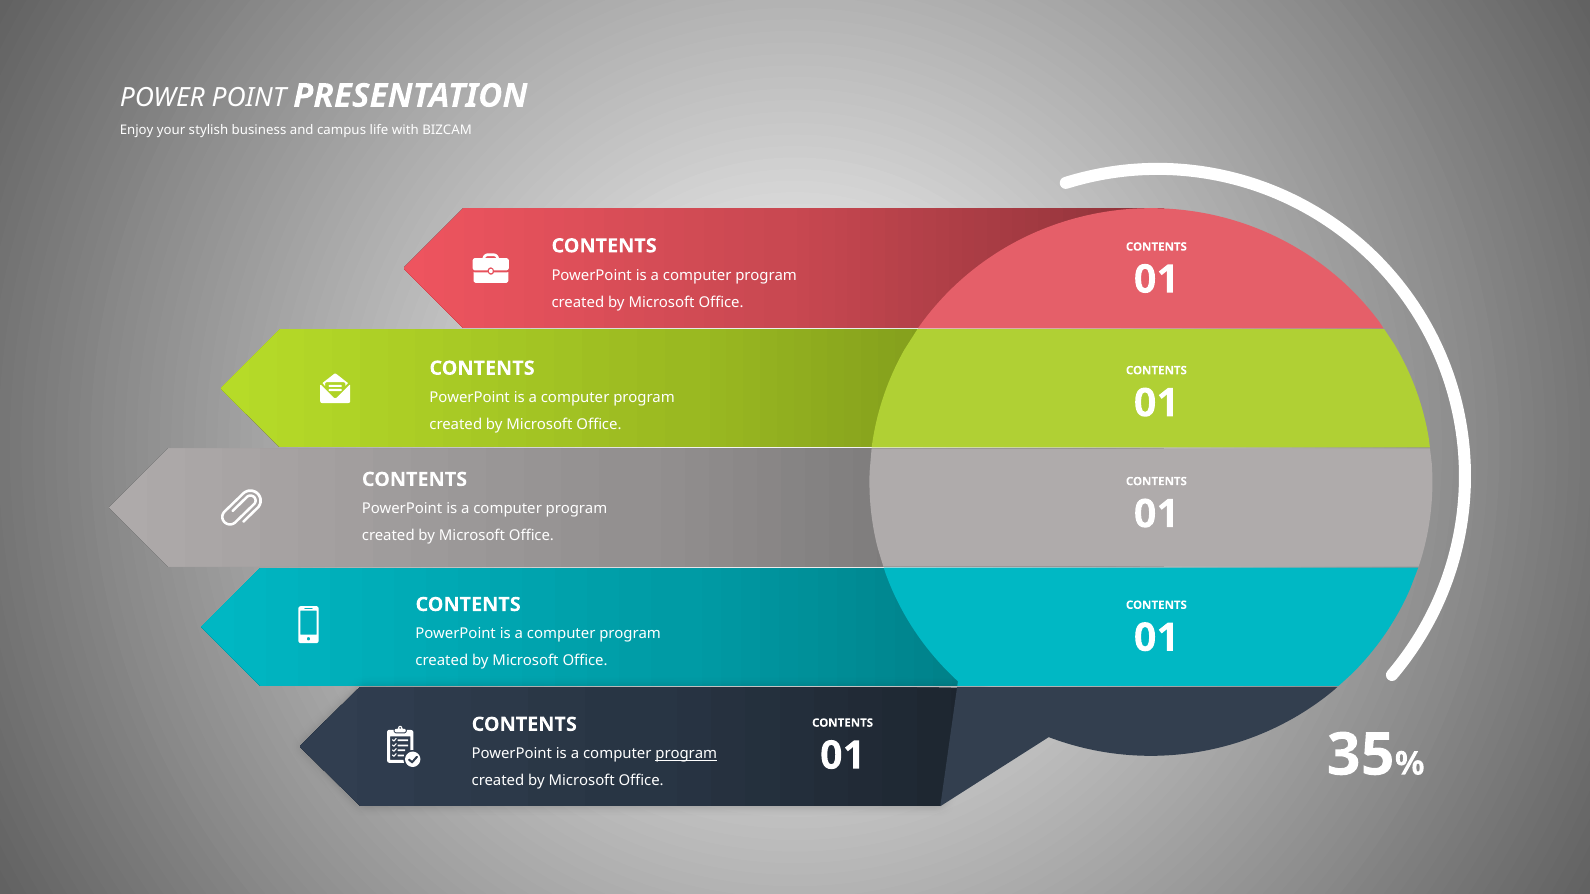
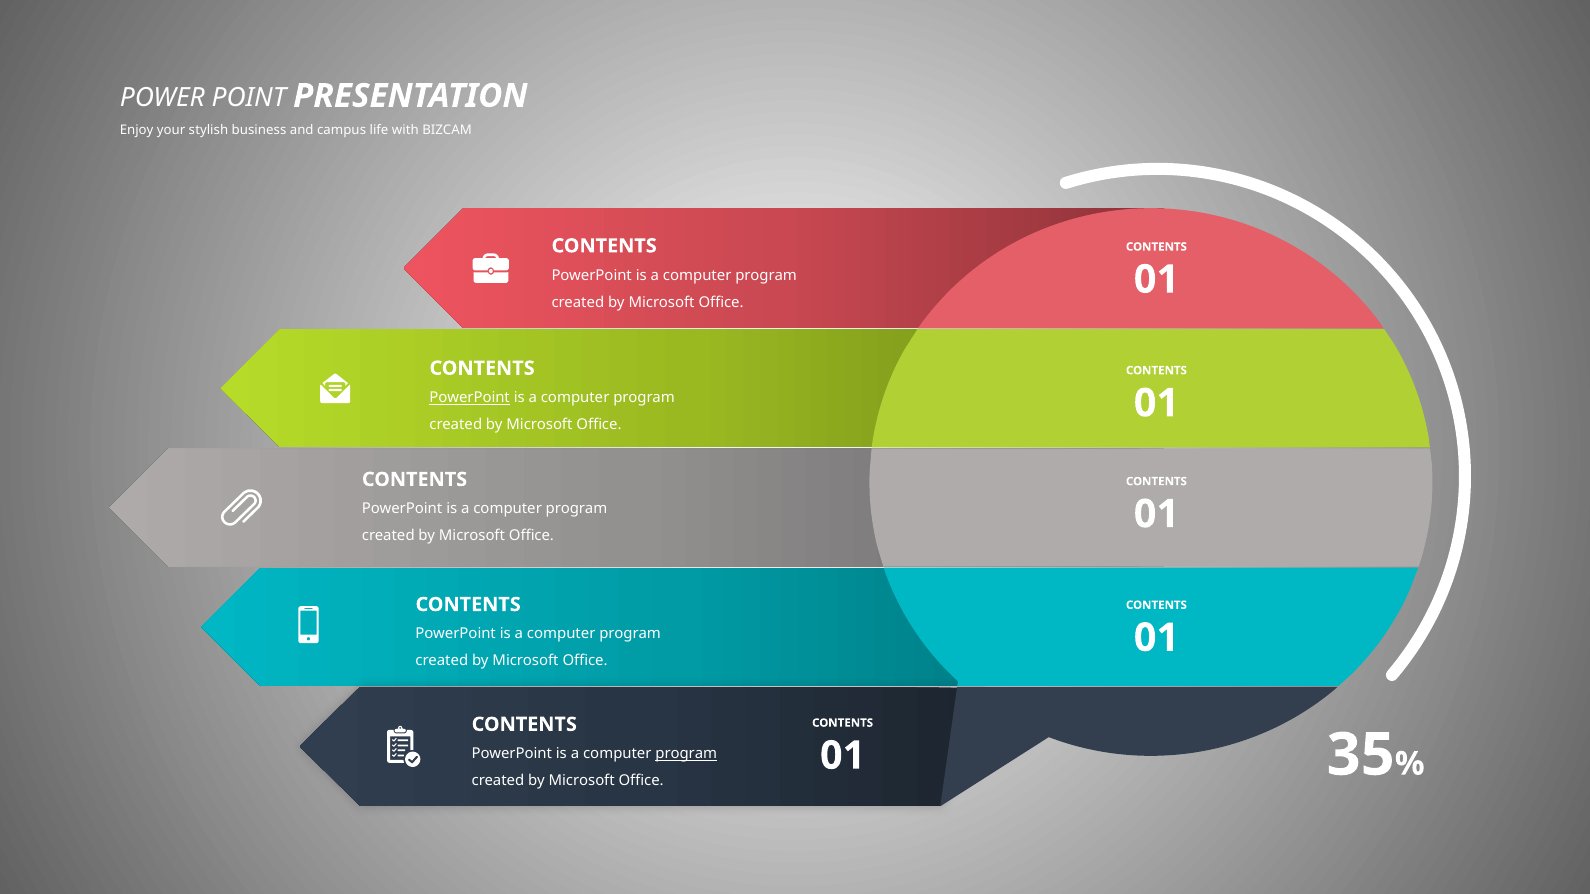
PowerPoint at (470, 398) underline: none -> present
